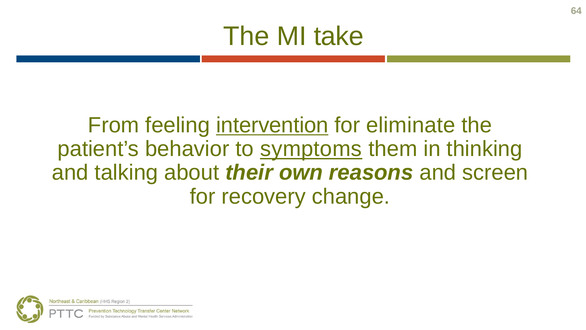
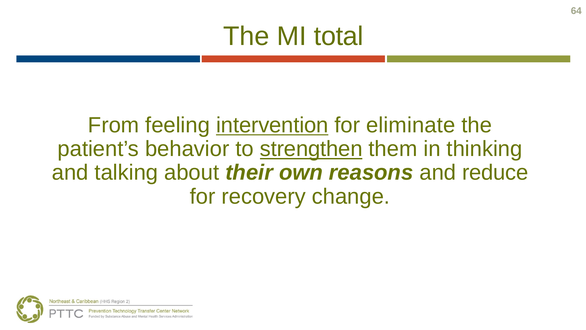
take: take -> total
symptoms: symptoms -> strengthen
screen: screen -> reduce
